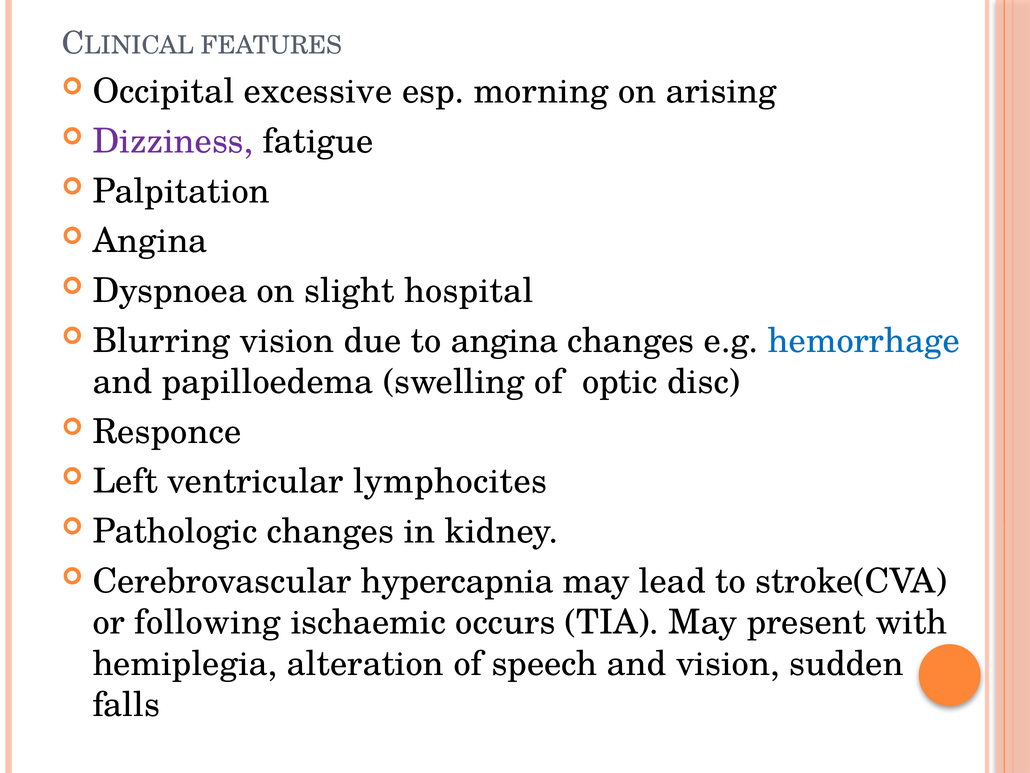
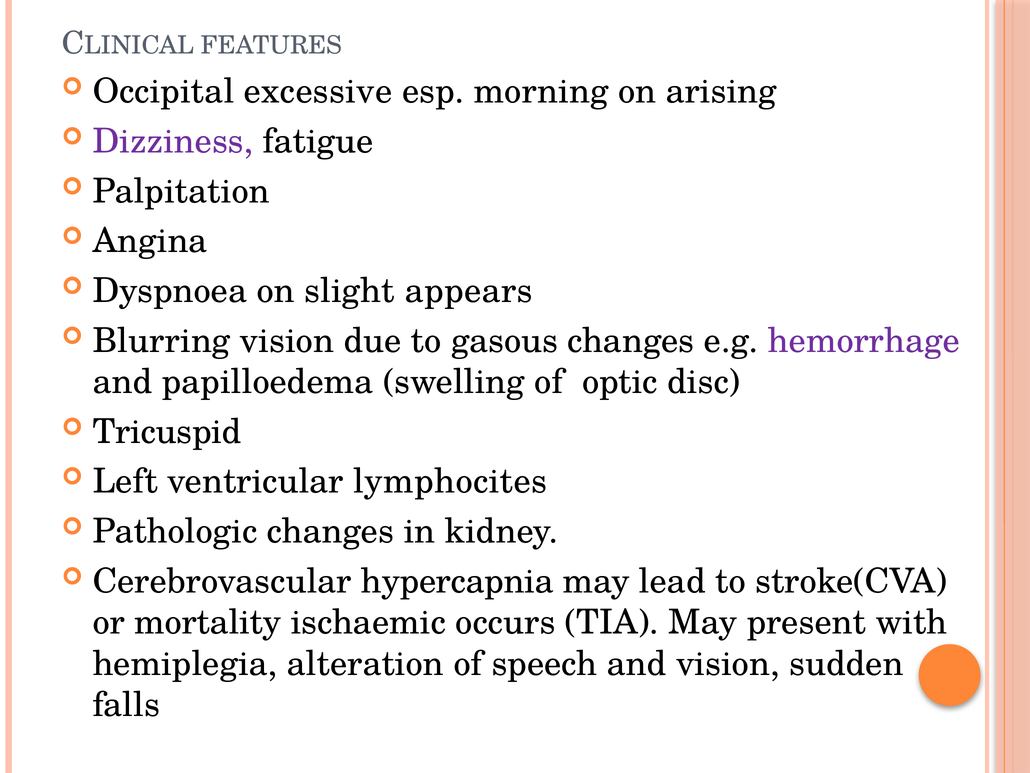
hospital: hospital -> appears
to angina: angina -> gasous
hemorrhage colour: blue -> purple
Responce: Responce -> Tricuspid
following: following -> mortality
